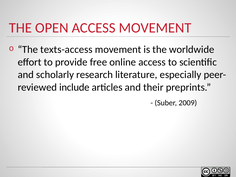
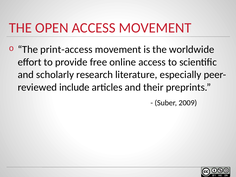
texts-access: texts-access -> print-access
